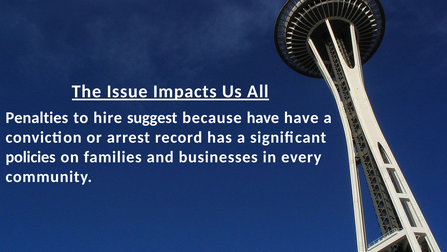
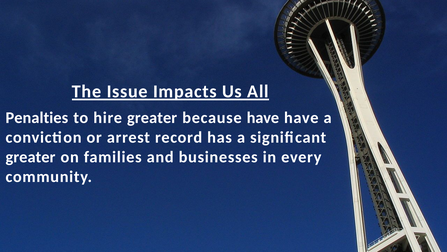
hire suggest: suggest -> greater
policies at (31, 157): policies -> greater
